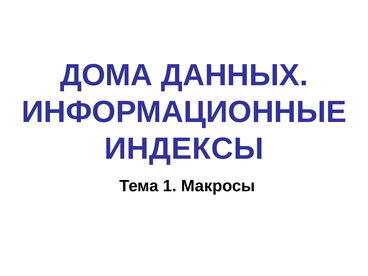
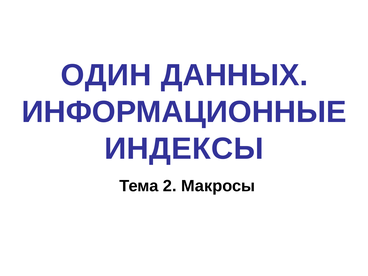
ДОМА: ДОМА -> ОДИН
1: 1 -> 2
